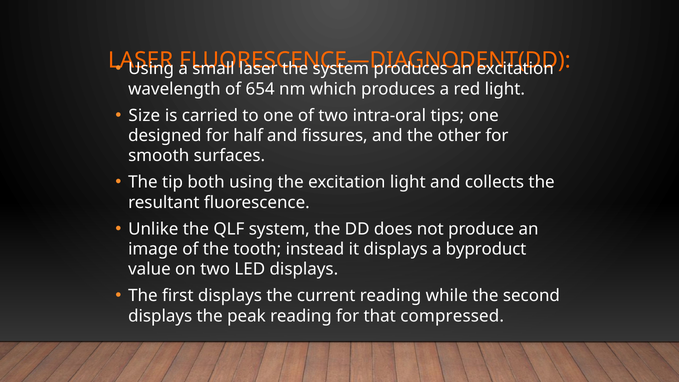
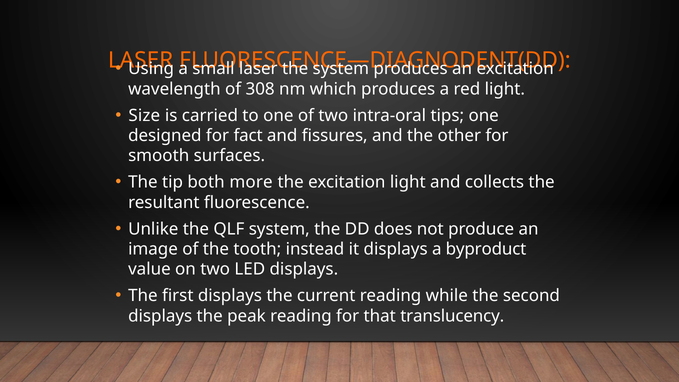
654: 654 -> 308
half: half -> fact
both using: using -> more
compressed: compressed -> translucency
